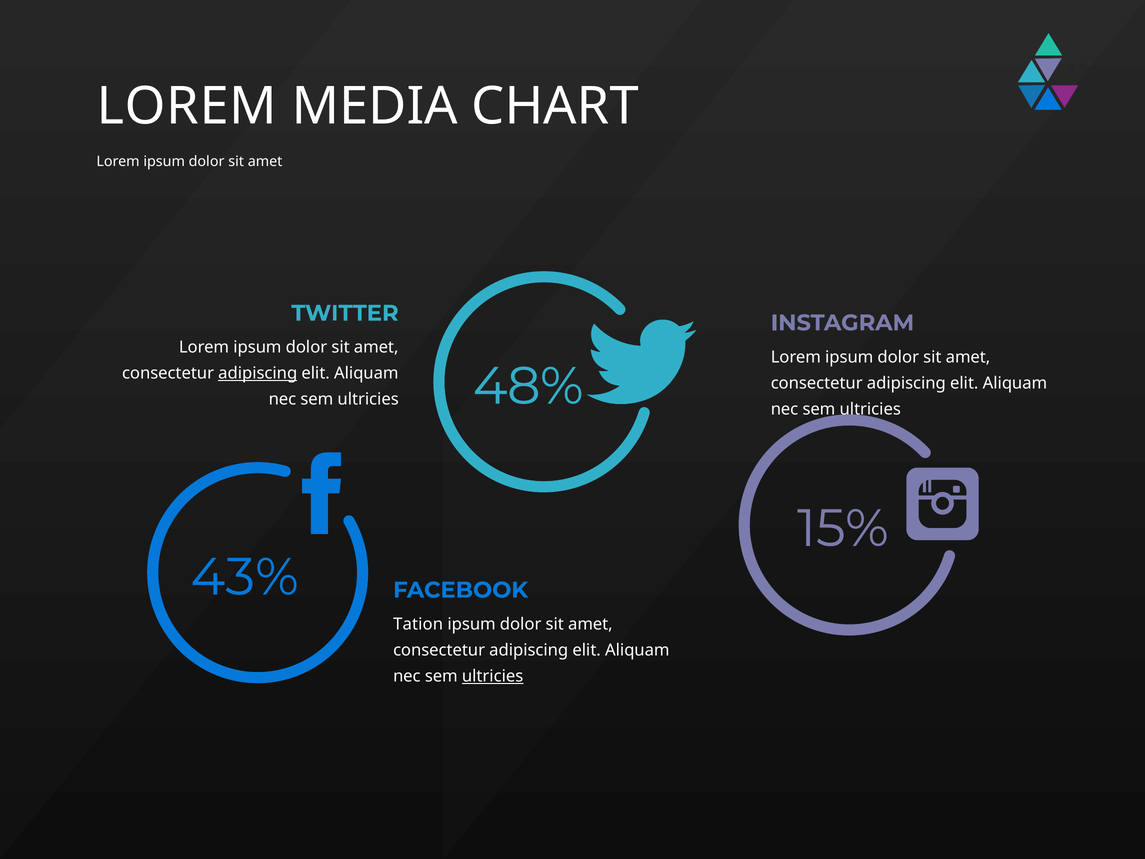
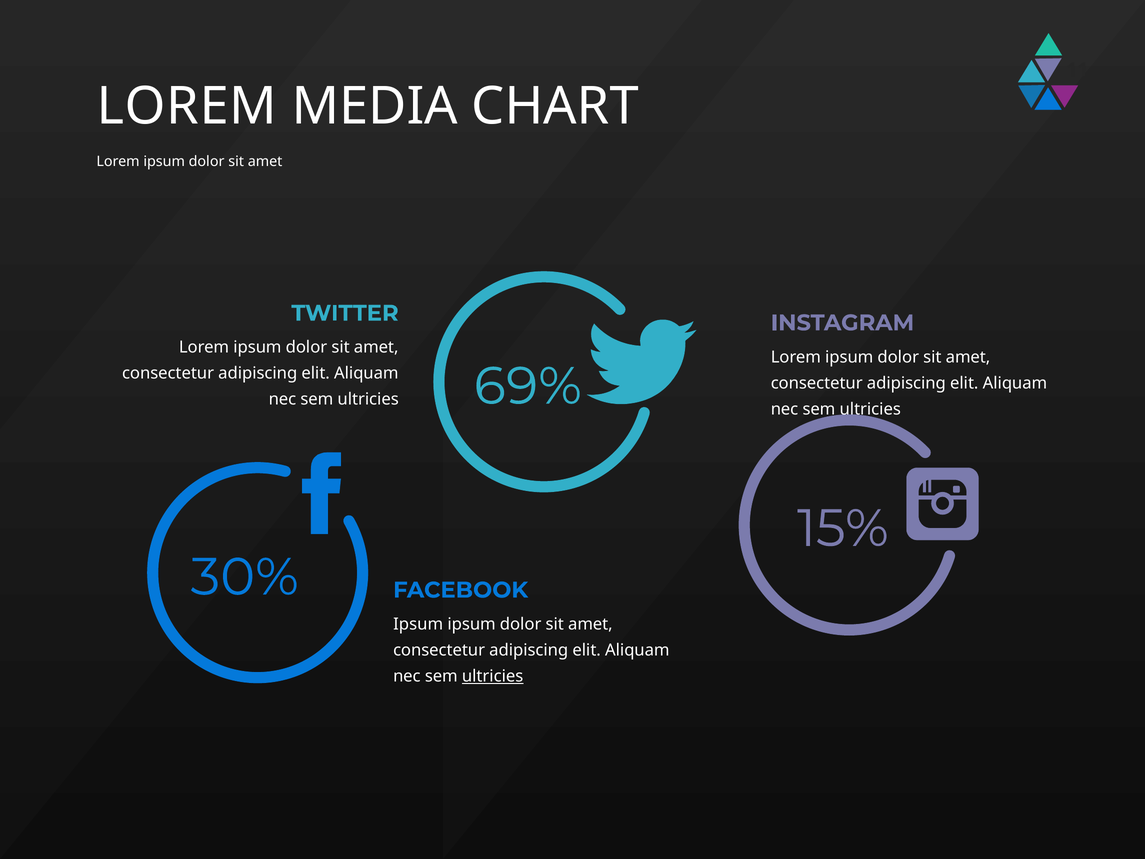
adipiscing at (258, 373) underline: present -> none
48%: 48% -> 69%
43%: 43% -> 30%
Tation at (418, 624): Tation -> Ipsum
